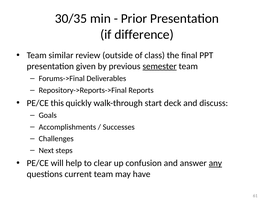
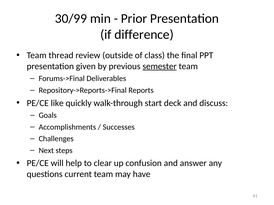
30/35: 30/35 -> 30/99
similar: similar -> thread
this: this -> like
any underline: present -> none
